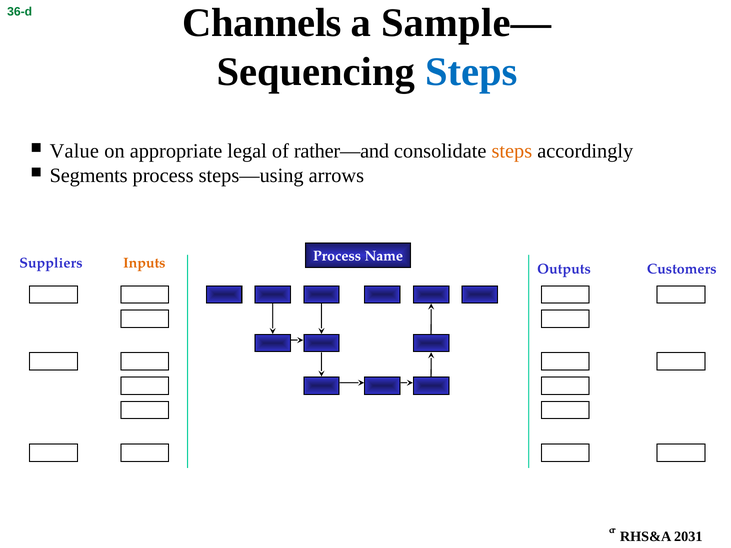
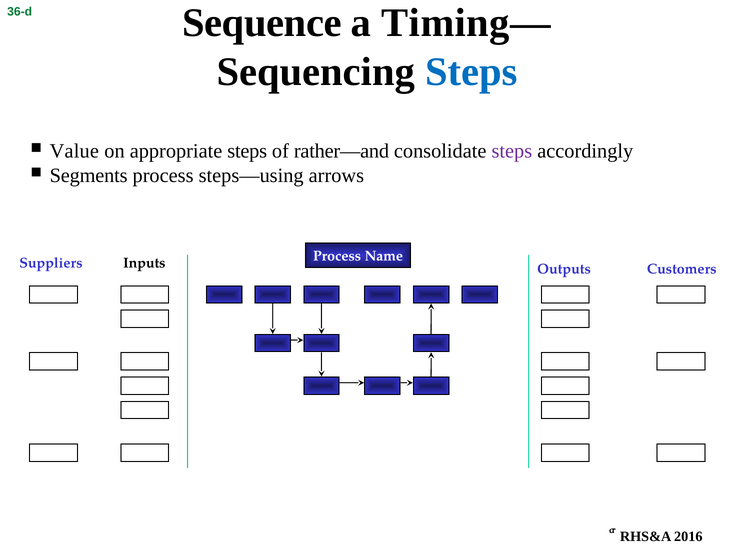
Channels: Channels -> Sequence
Sample—: Sample— -> Timing—
appropriate legal: legal -> steps
steps at (512, 151) colour: orange -> purple
Inputs colour: orange -> black
2031: 2031 -> 2016
